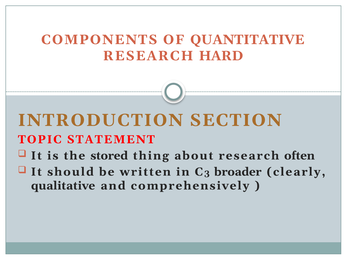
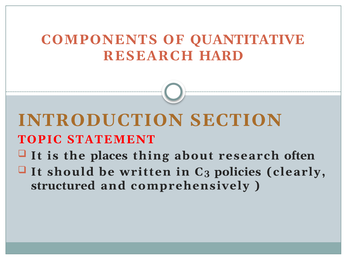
stored: stored -> places
broader: broader -> policies
qualitative: qualitative -> structured
